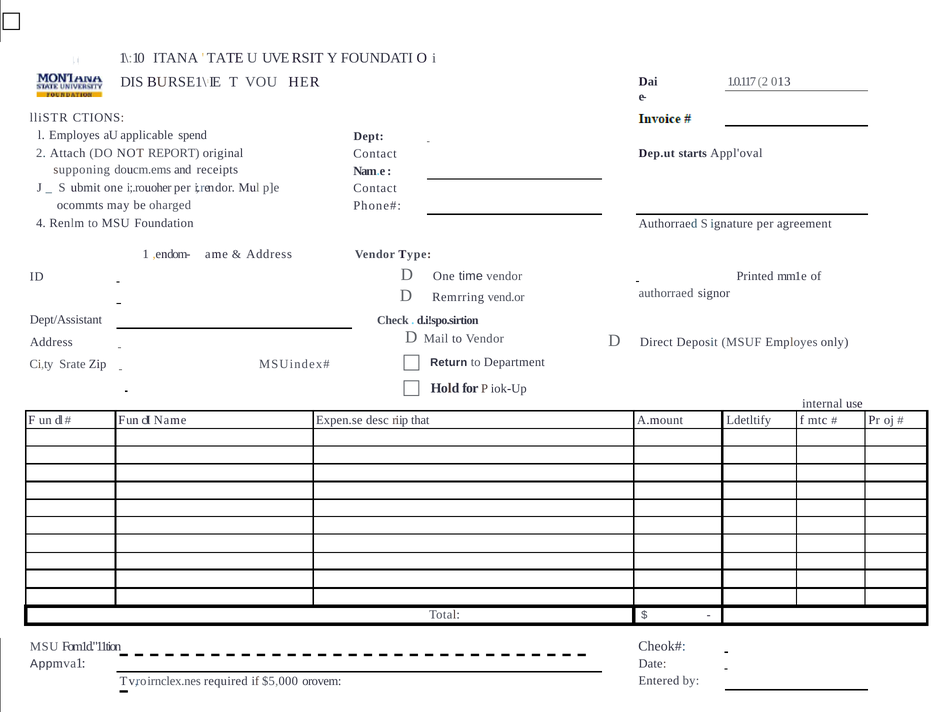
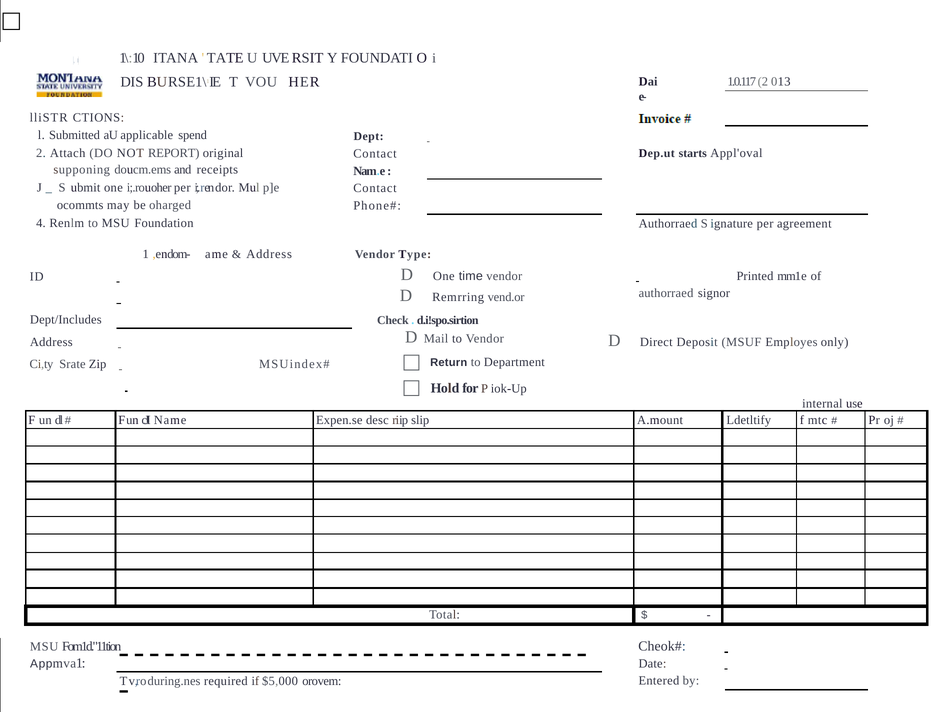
l Employes: Employes -> Submitted
Dept/Assistant: Dept/Assistant -> Dept/Includes
that: that -> slip
irnclex.nes: irnclex.nes -> during.nes
